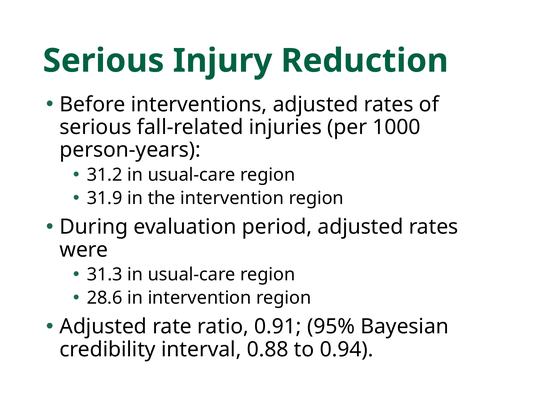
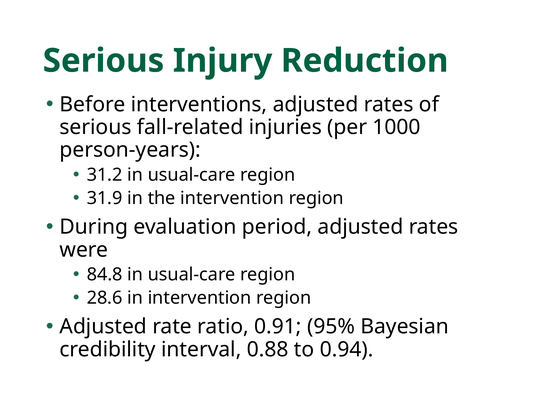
31.3: 31.3 -> 84.8
